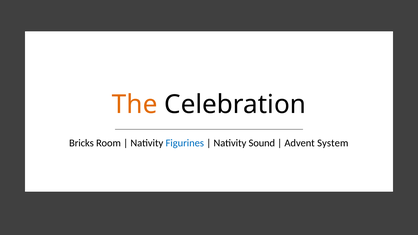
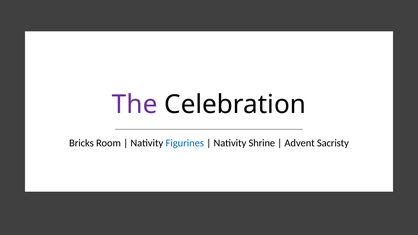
The colour: orange -> purple
Sound: Sound -> Shrine
System: System -> Sacristy
